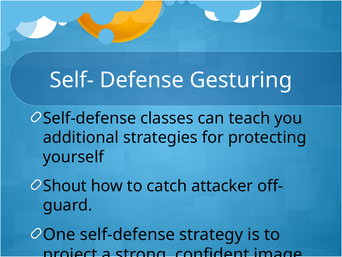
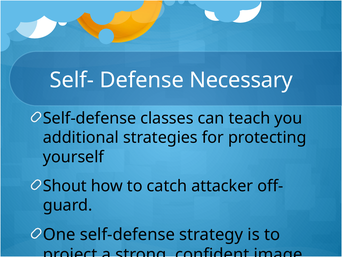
Gesturing: Gesturing -> Necessary
